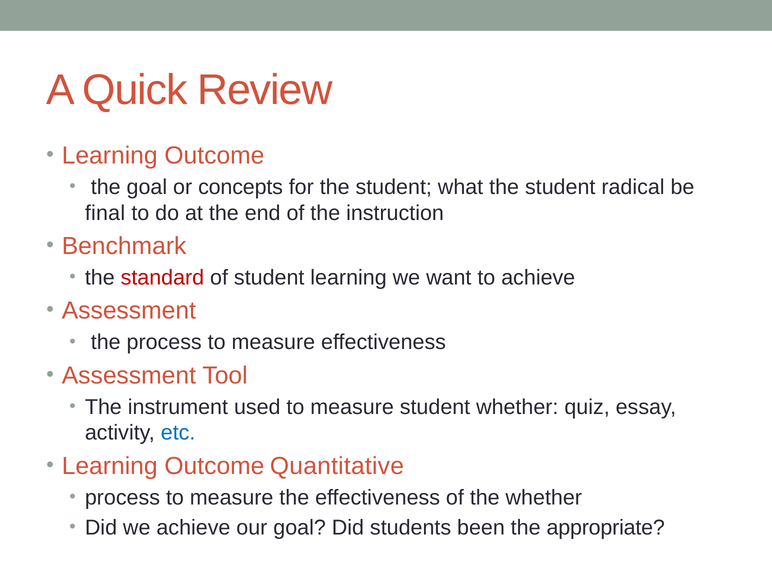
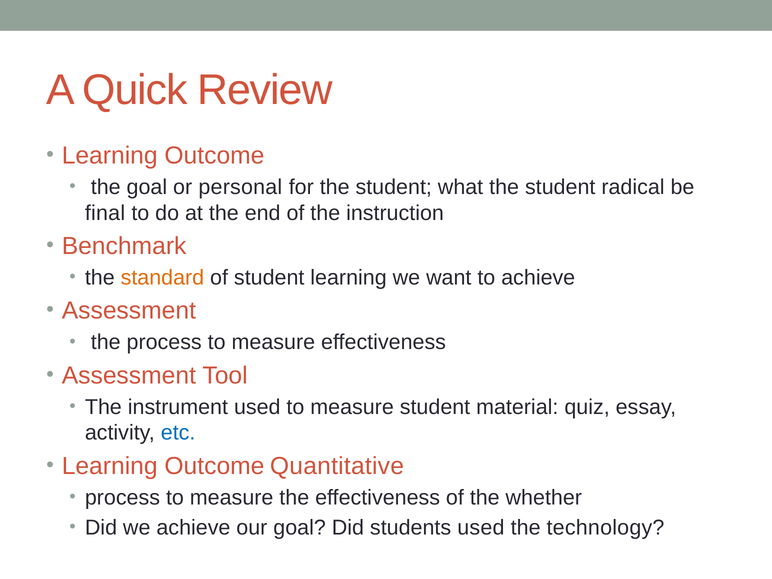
concepts: concepts -> personal
standard colour: red -> orange
student whether: whether -> material
students been: been -> used
appropriate: appropriate -> technology
